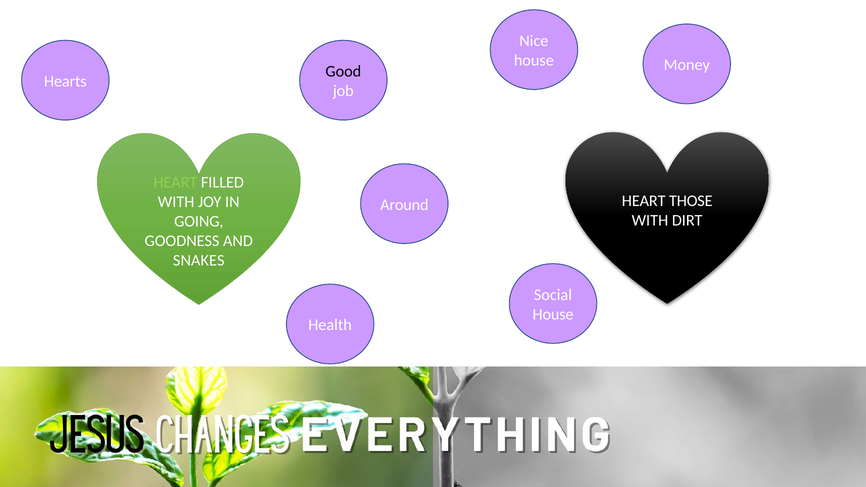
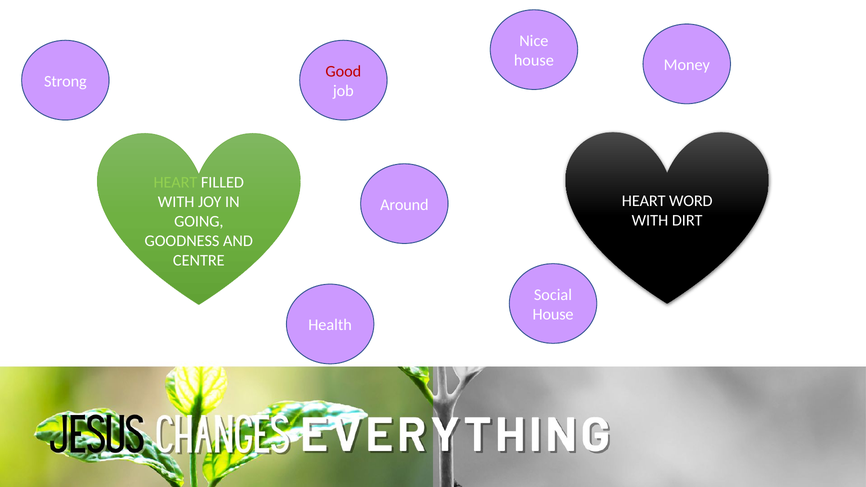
Good colour: black -> red
Hearts: Hearts -> Strong
THOSE: THOSE -> WORD
SNAKES: SNAKES -> CENTRE
